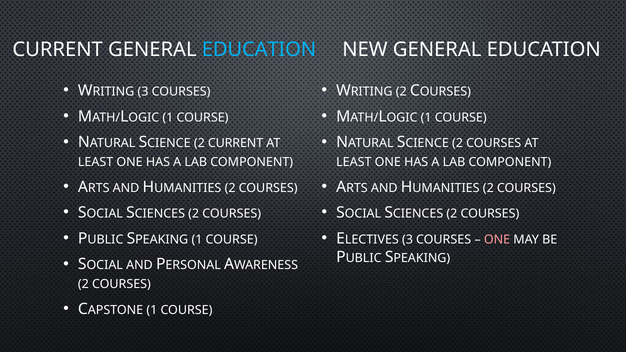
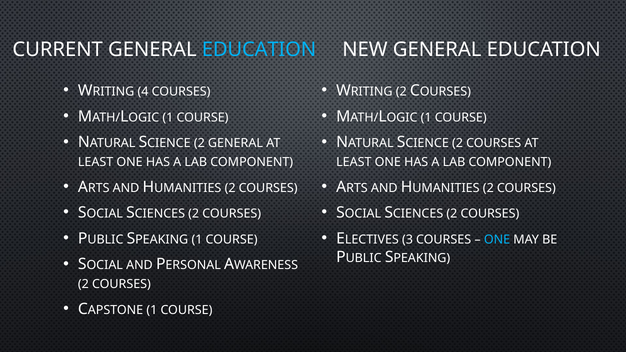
3 at (143, 92): 3 -> 4
2 CURRENT: CURRENT -> GENERAL
ONE at (497, 240) colour: pink -> light blue
